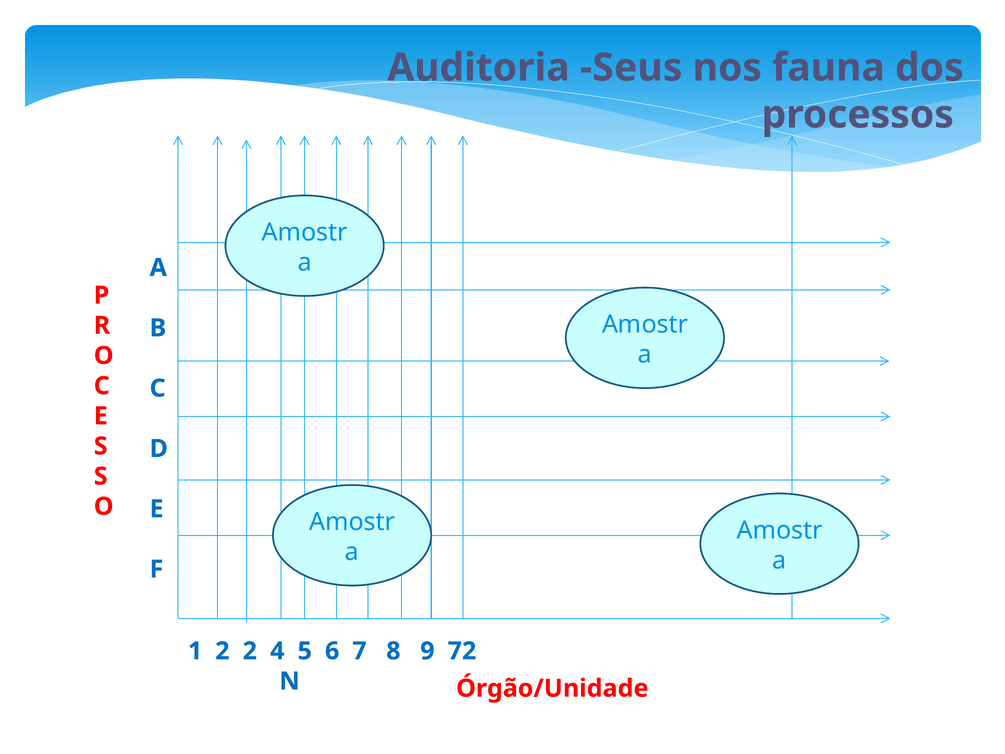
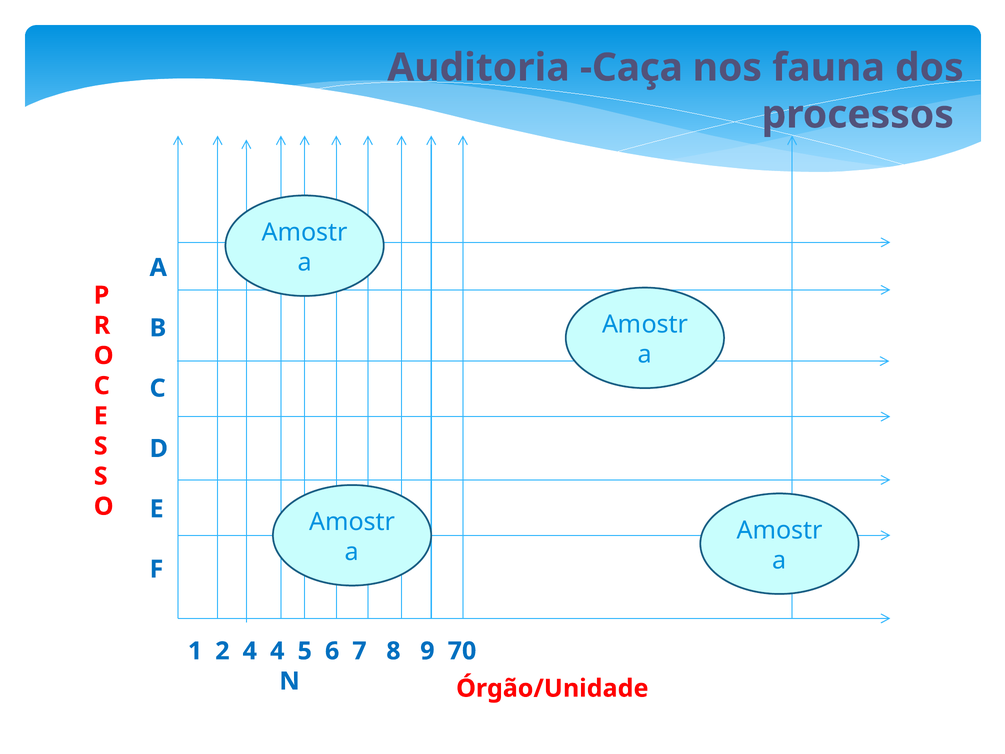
Seus: Seus -> Caça
2 2: 2 -> 4
72: 72 -> 70
